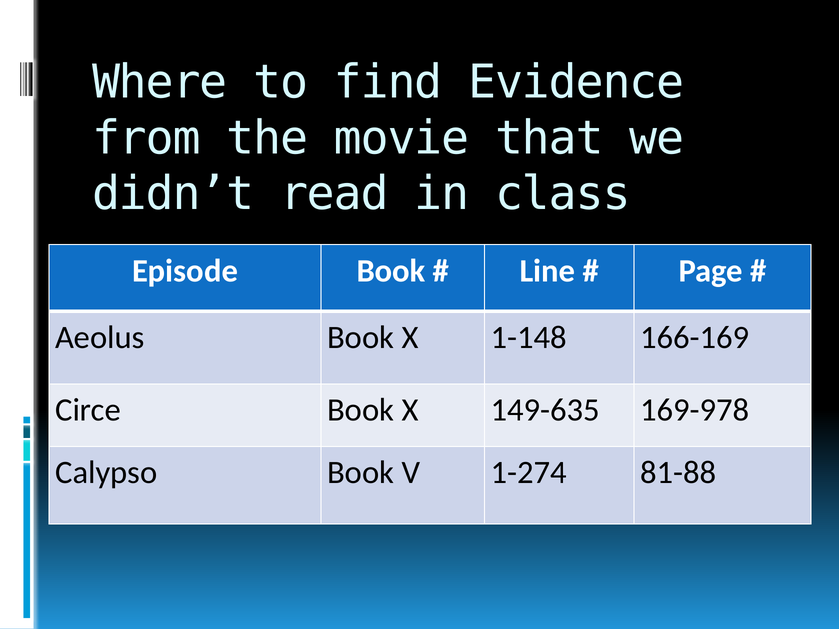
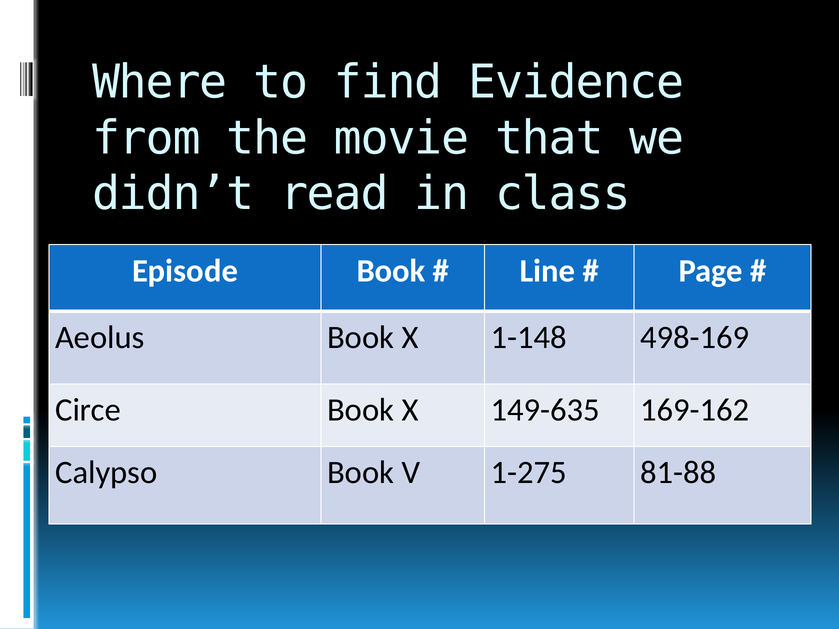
166-169: 166-169 -> 498-169
169-978: 169-978 -> 169-162
1-274: 1-274 -> 1-275
